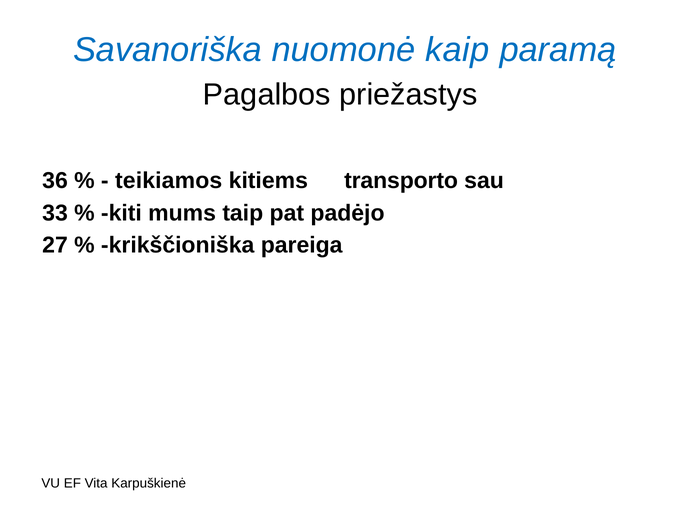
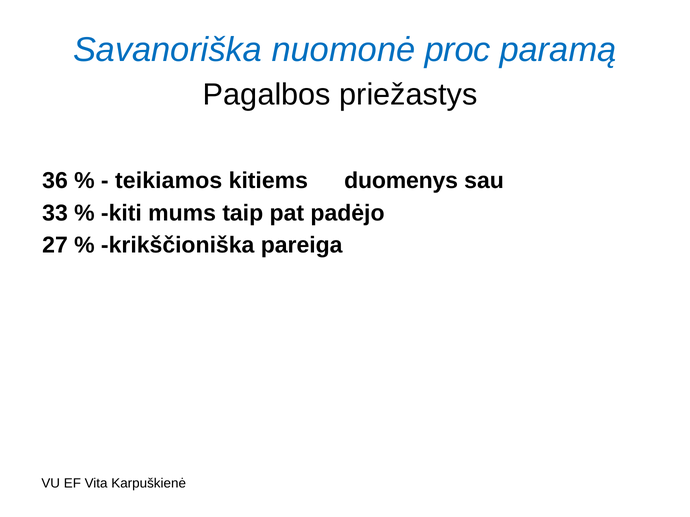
kaip: kaip -> proc
transporto: transporto -> duomenys
